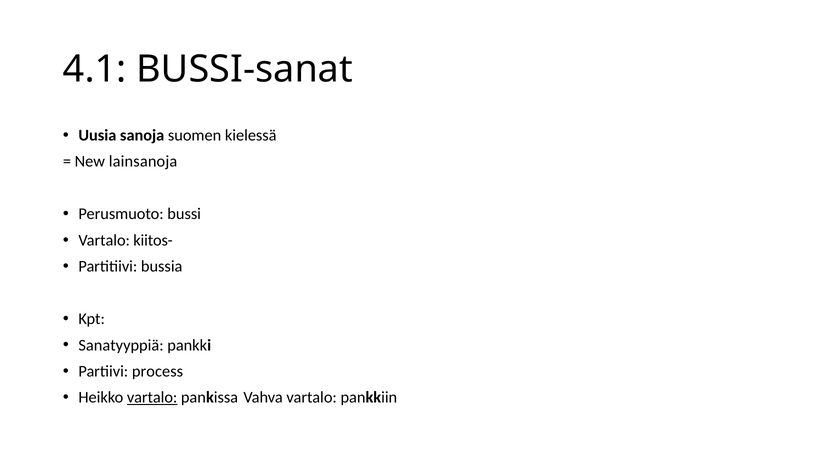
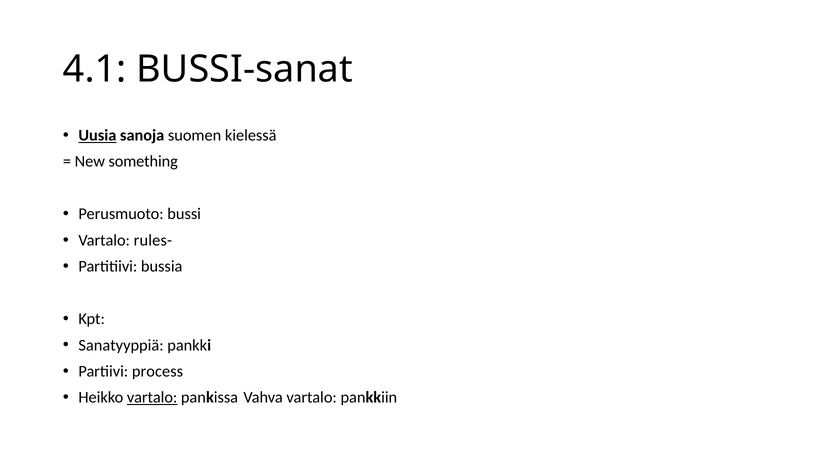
Uusia underline: none -> present
lainsanoja: lainsanoja -> something
kiitos-: kiitos- -> rules-
